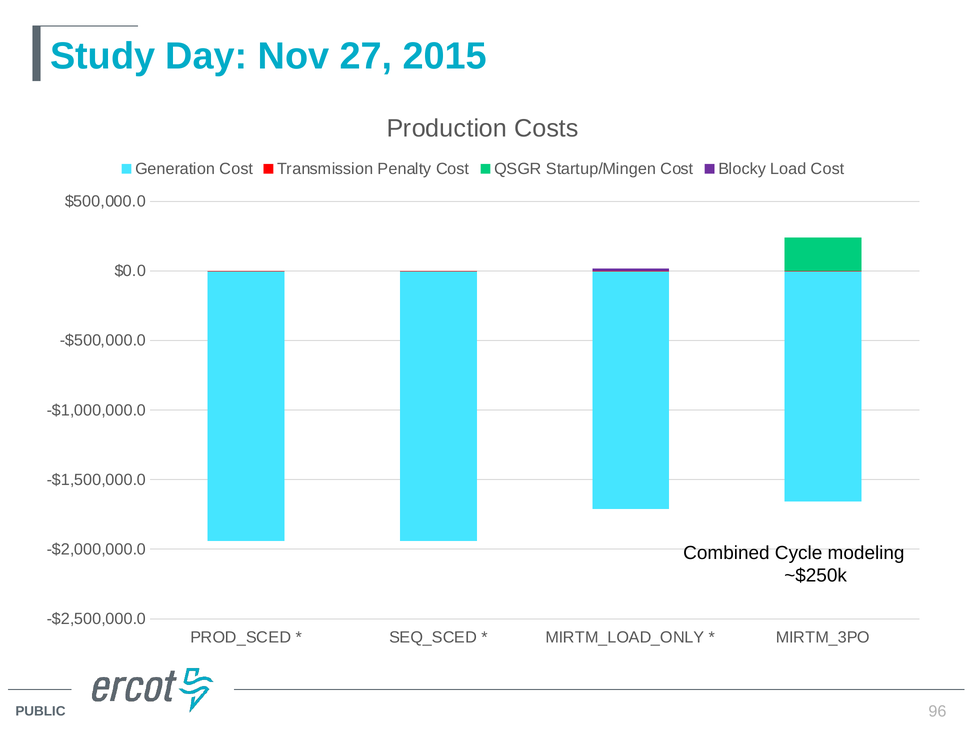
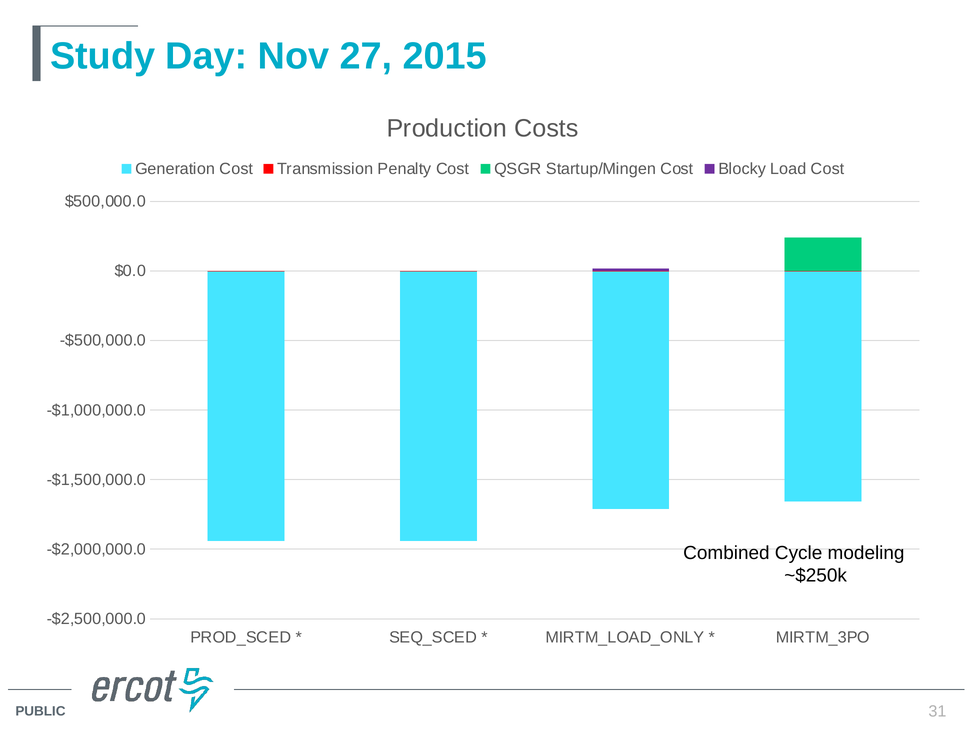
96: 96 -> 31
